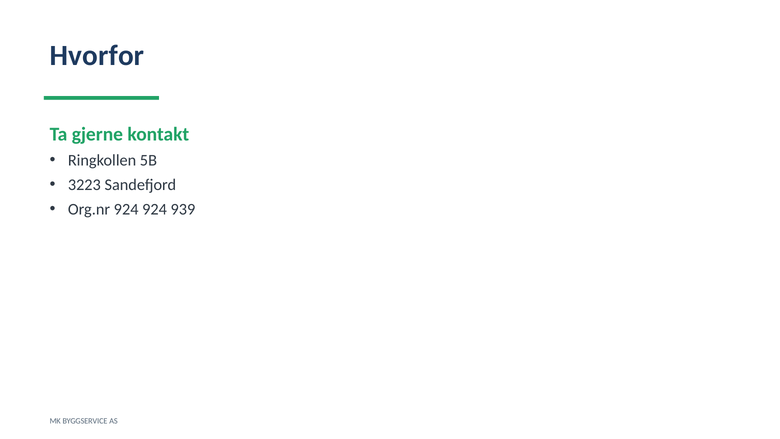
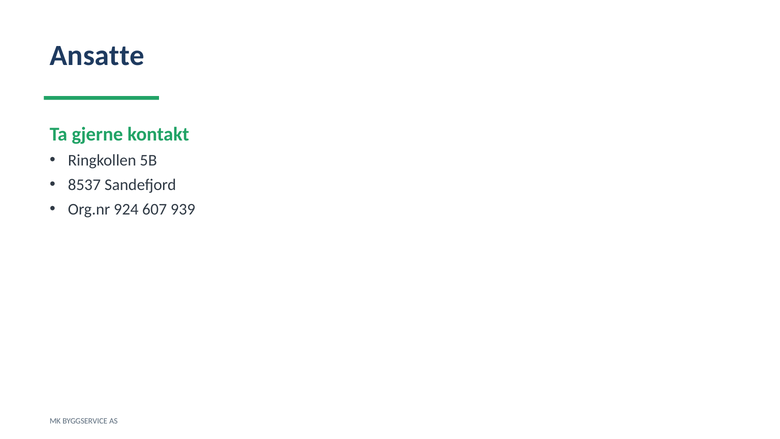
Hvorfor: Hvorfor -> Ansatte
3223: 3223 -> 8537
924 924: 924 -> 607
